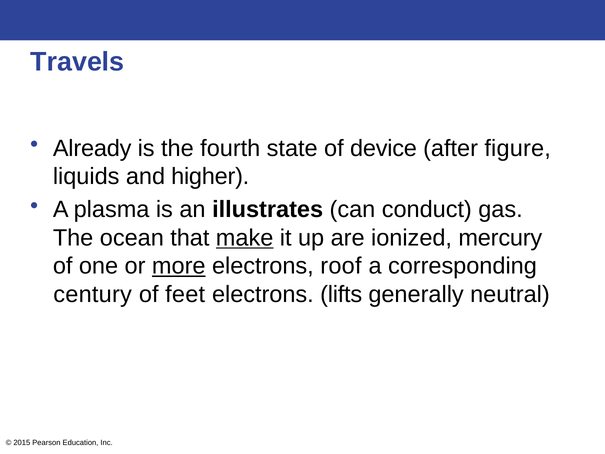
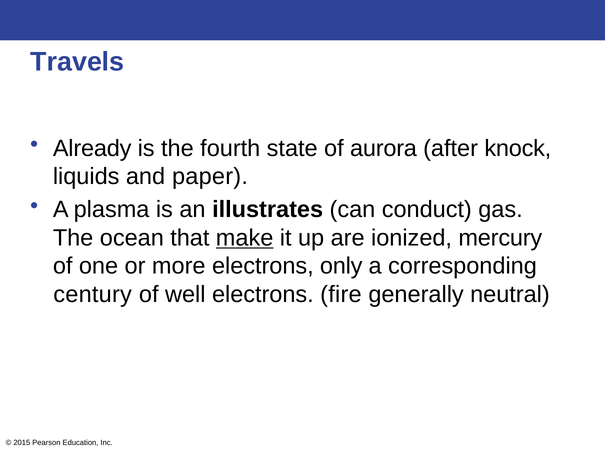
device: device -> aurora
figure: figure -> knock
higher: higher -> paper
more underline: present -> none
roof: roof -> only
feet: feet -> well
lifts: lifts -> fire
